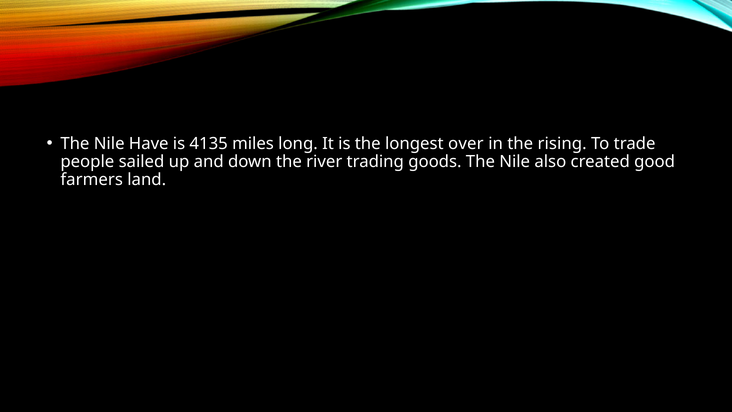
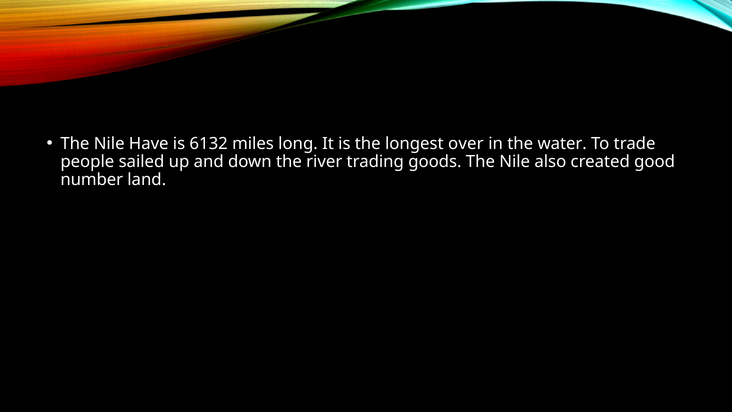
4135: 4135 -> 6132
rising: rising -> water
farmers: farmers -> number
